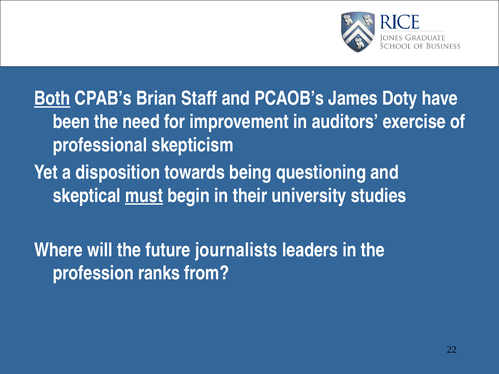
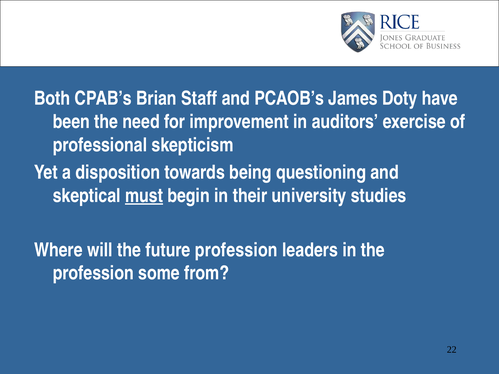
Both underline: present -> none
future journalists: journalists -> profession
ranks: ranks -> some
